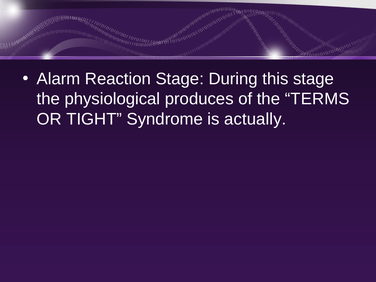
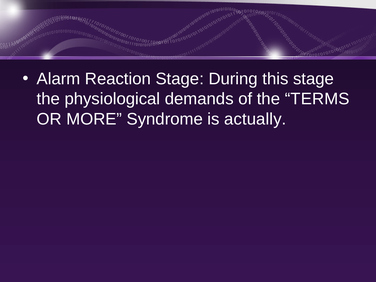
produces: produces -> demands
TIGHT: TIGHT -> MORE
